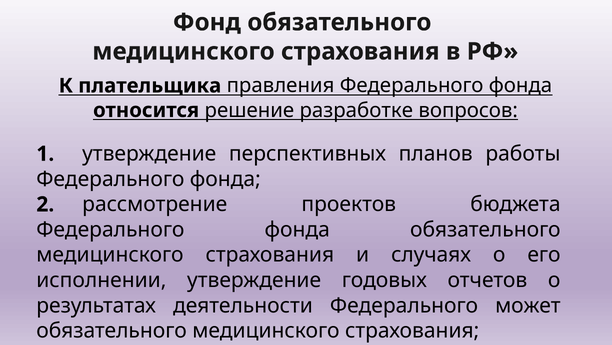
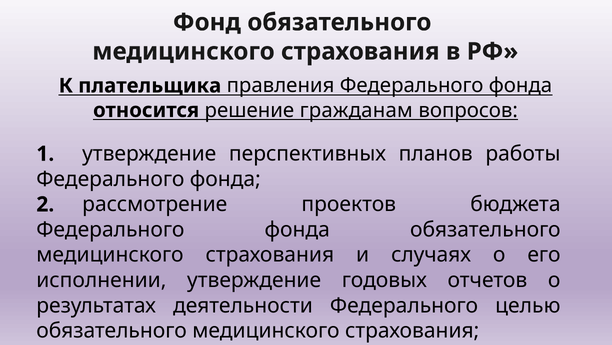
разработке: разработке -> гражданам
может: может -> целью
